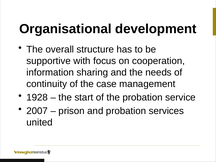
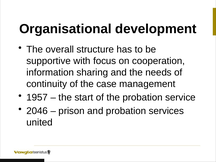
1928: 1928 -> 1957
2007: 2007 -> 2046
